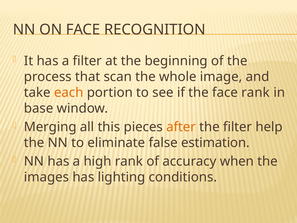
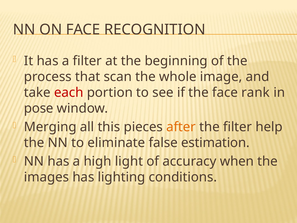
each colour: orange -> red
base: base -> pose
high rank: rank -> light
